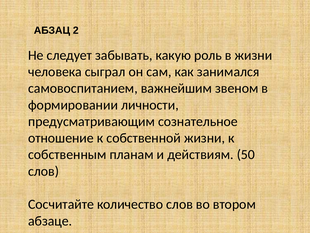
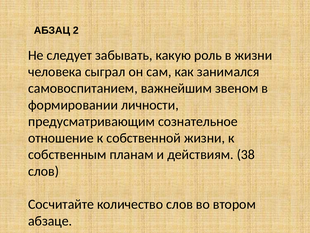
50: 50 -> 38
